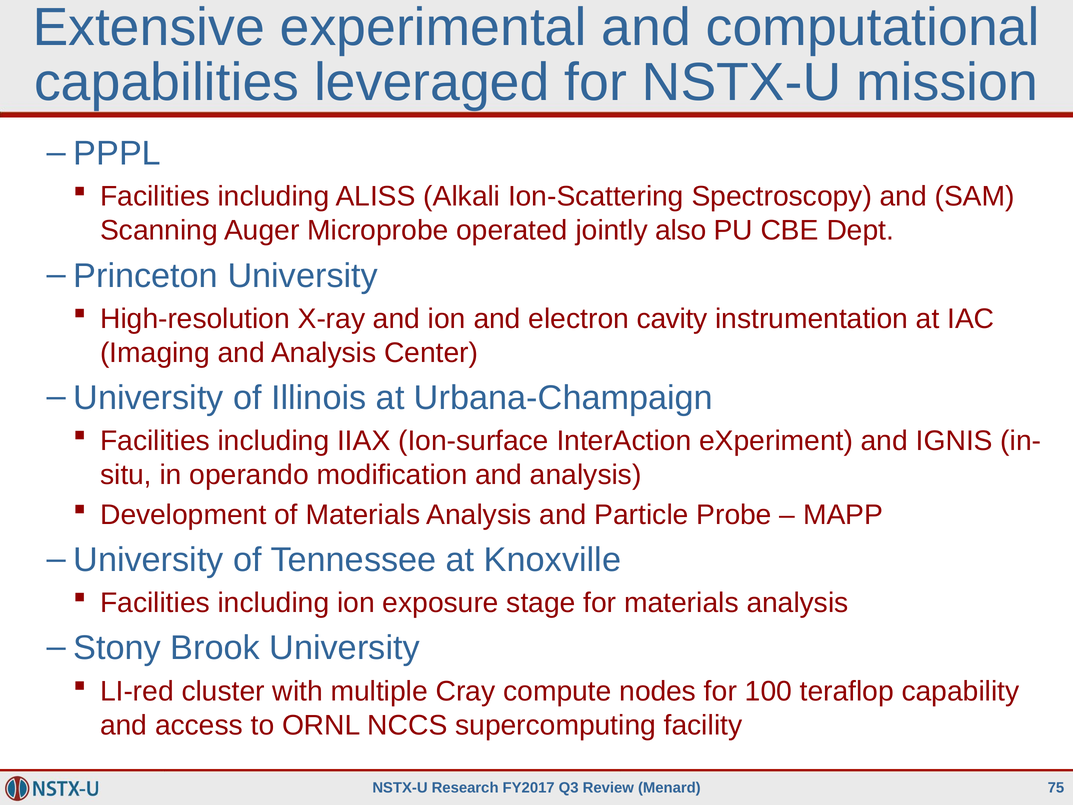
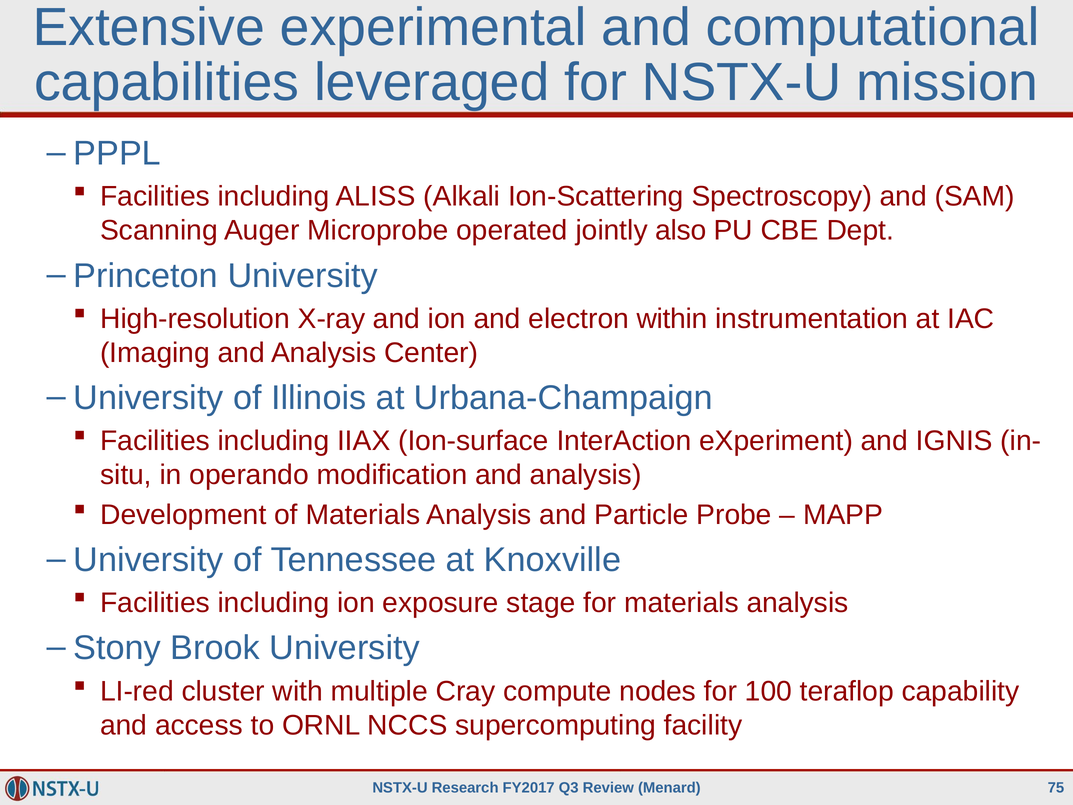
cavity: cavity -> within
